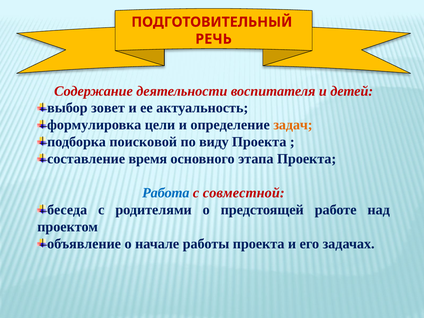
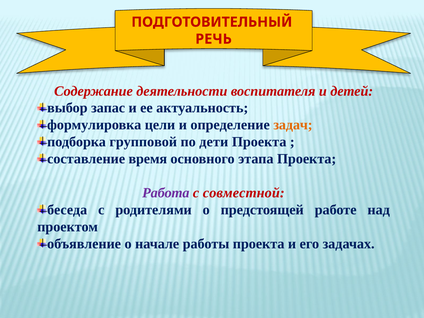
зовет: зовет -> запас
поисковой: поисковой -> групповой
виду: виду -> дети
Работа colour: blue -> purple
